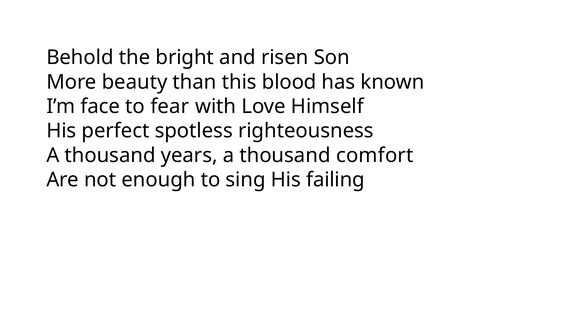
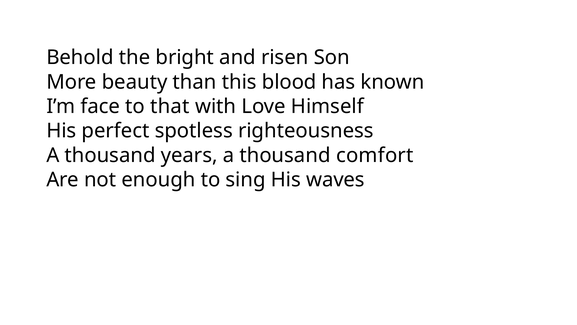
fear: fear -> that
failing: failing -> waves
